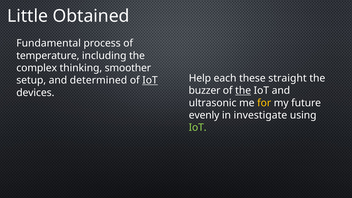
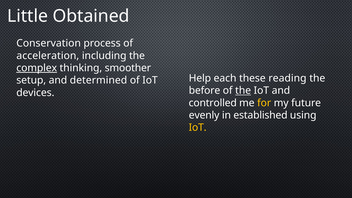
Fundamental: Fundamental -> Conservation
temperature: temperature -> acceleration
complex underline: none -> present
straight: straight -> reading
IoT at (150, 80) underline: present -> none
buzzer: buzzer -> before
ultrasonic: ultrasonic -> controlled
investigate: investigate -> established
IoT at (198, 128) colour: light green -> yellow
